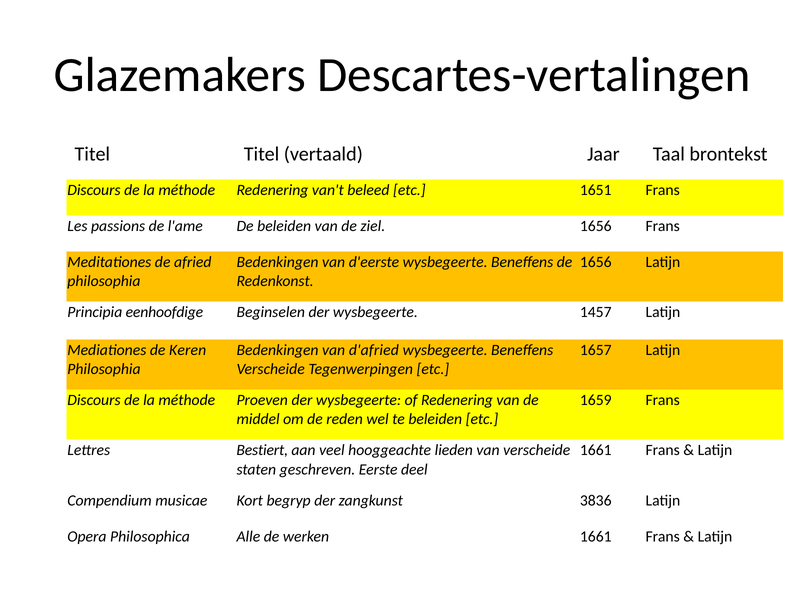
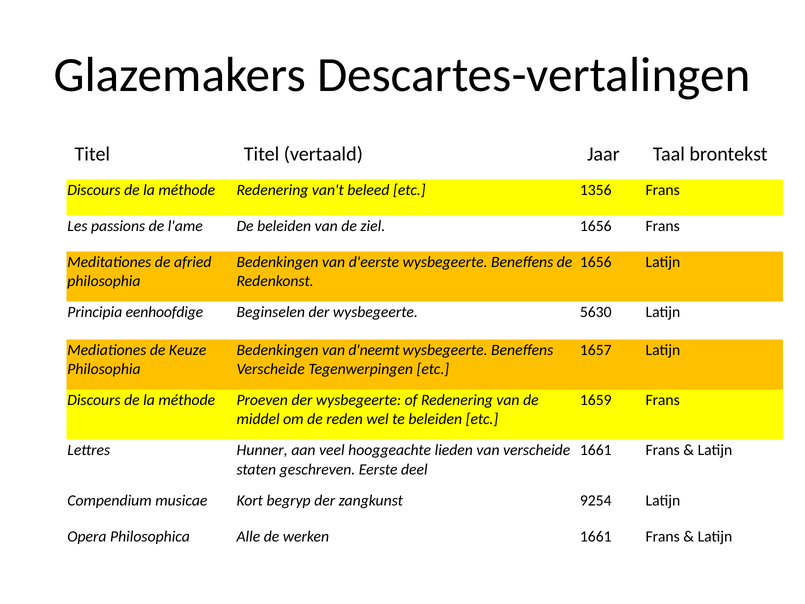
1651: 1651 -> 1356
1457: 1457 -> 5630
Keren: Keren -> Keuze
d'afried: d'afried -> d'neemt
Bestiert: Bestiert -> Hunner
3836: 3836 -> 9254
